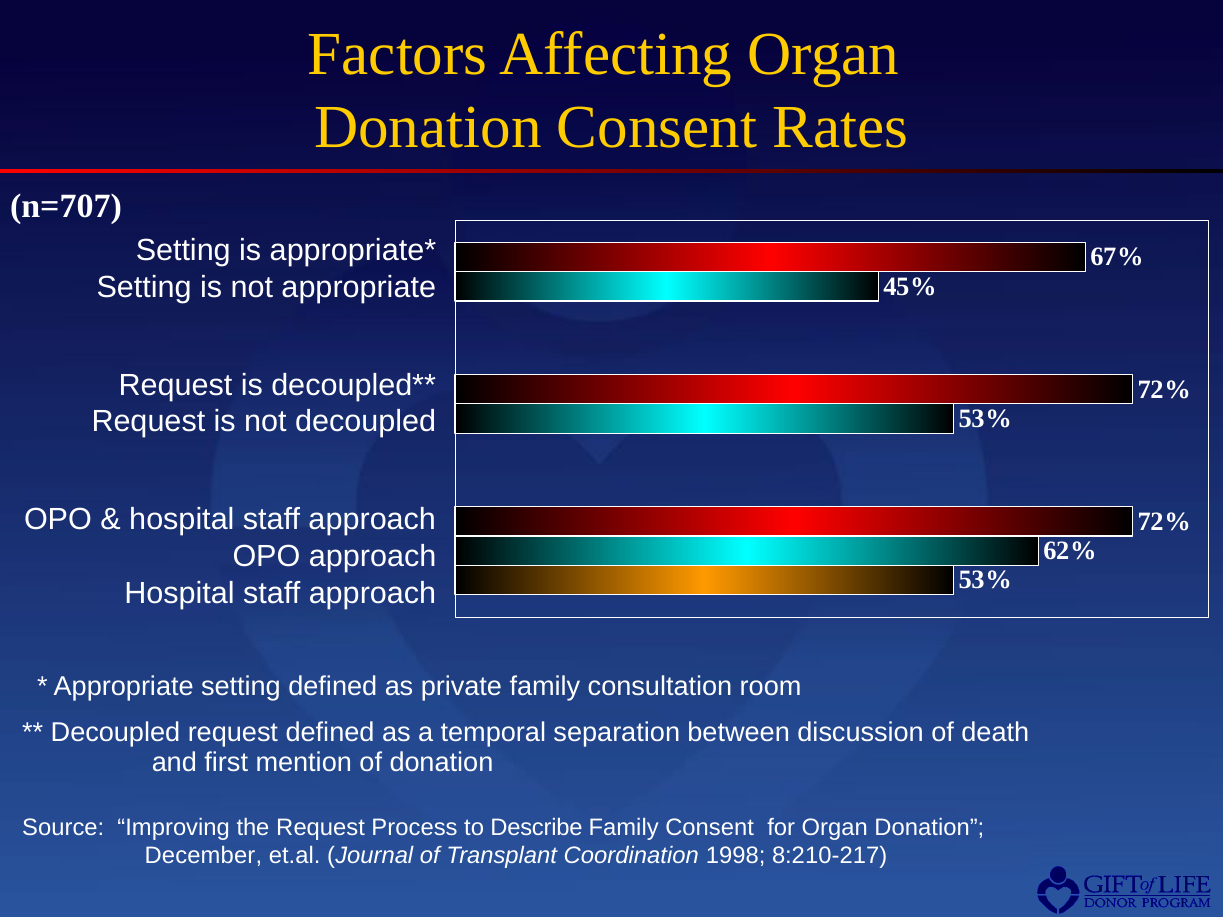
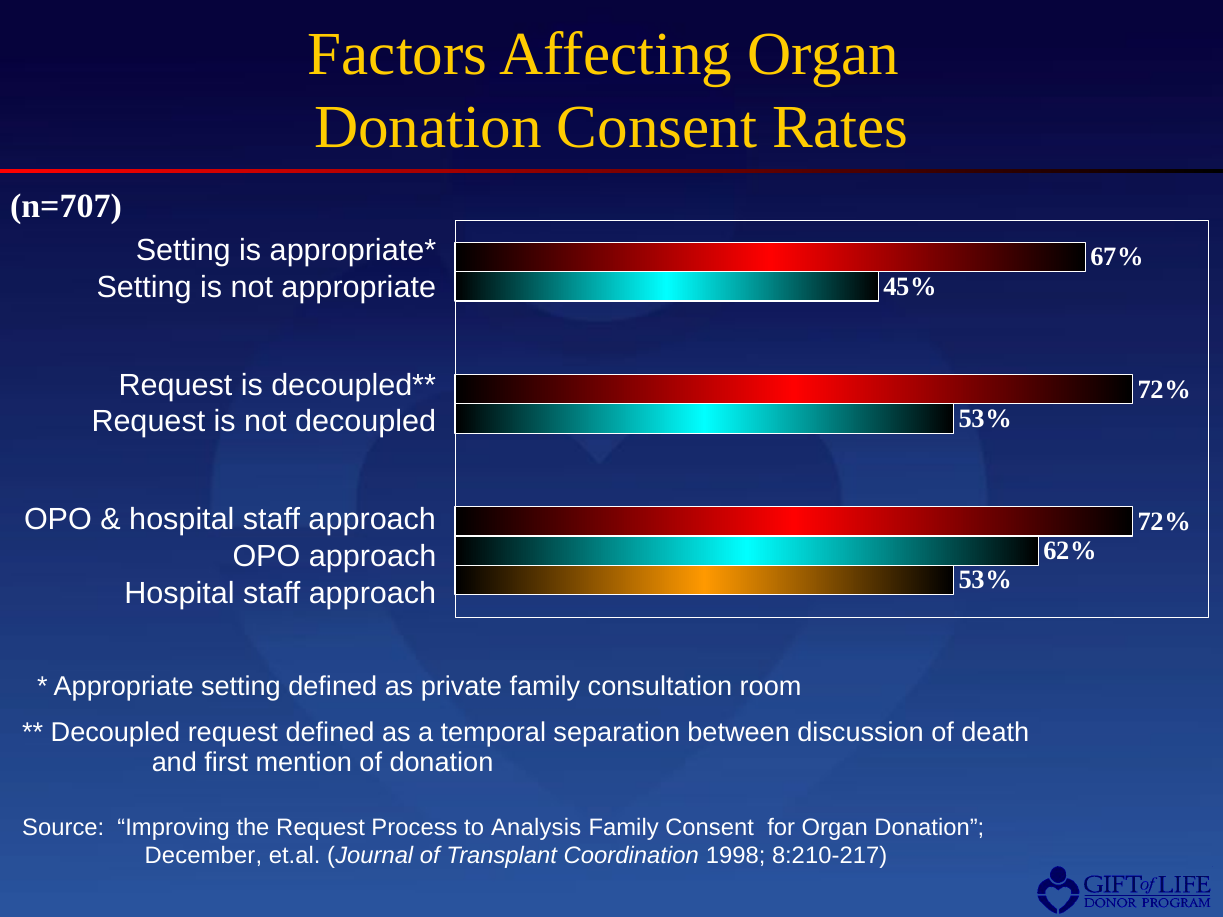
Describe: Describe -> Analysis
